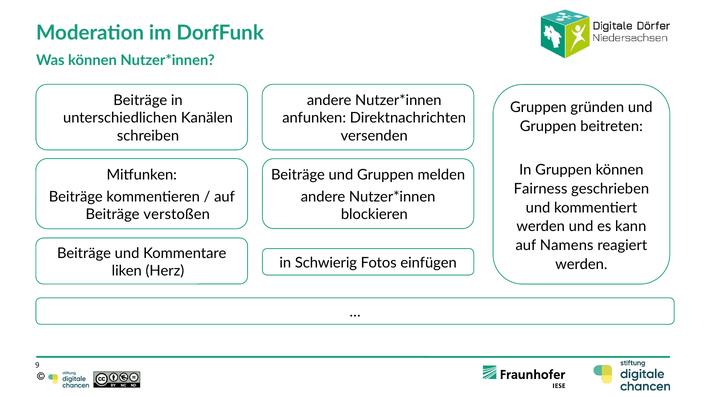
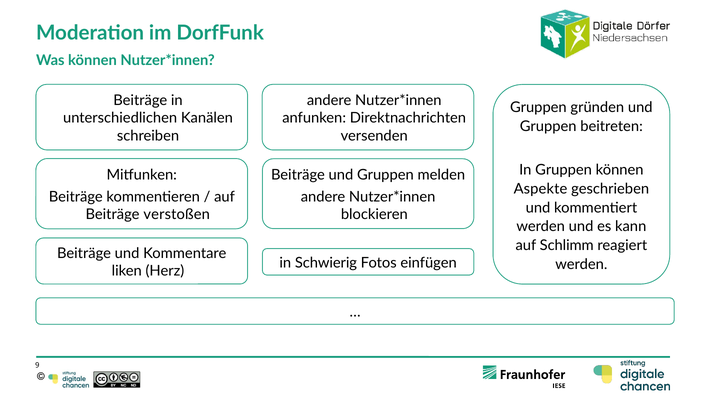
Fairness: Fairness -> Aspekte
Namens: Namens -> Schlimm
